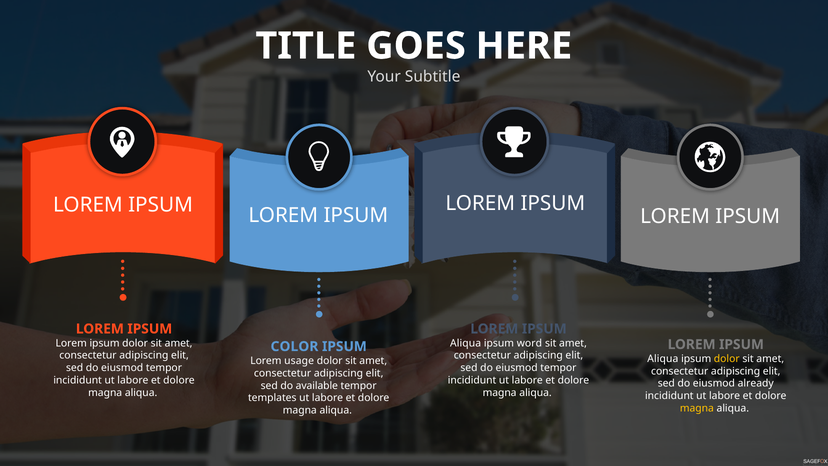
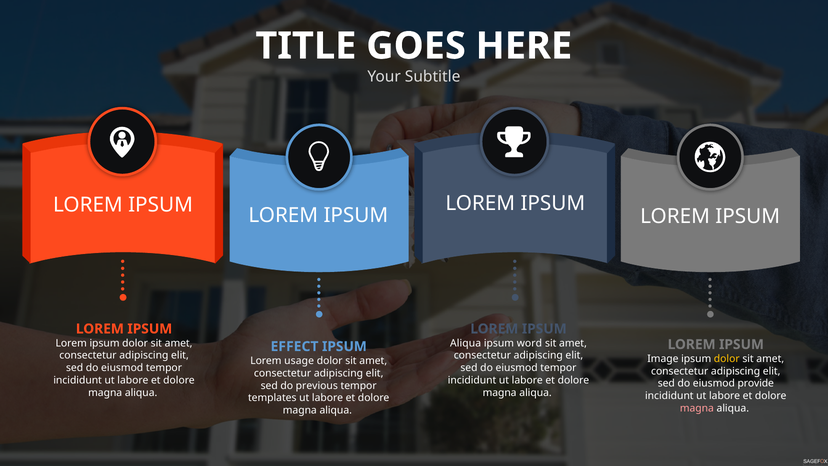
COLOR: COLOR -> EFFECT
Aliqua at (663, 359): Aliqua -> Image
already: already -> provide
available: available -> previous
magna at (697, 408) colour: yellow -> pink
